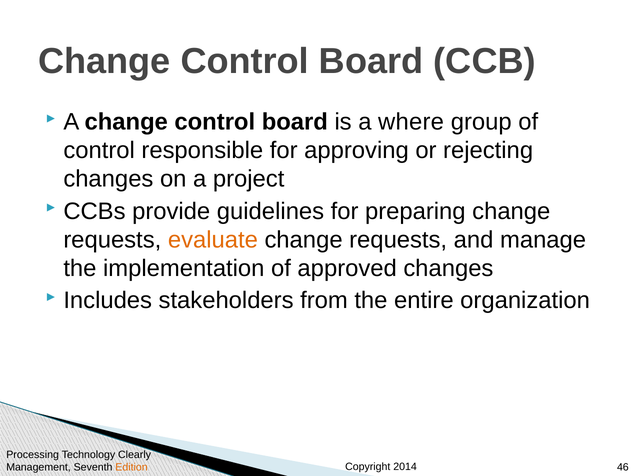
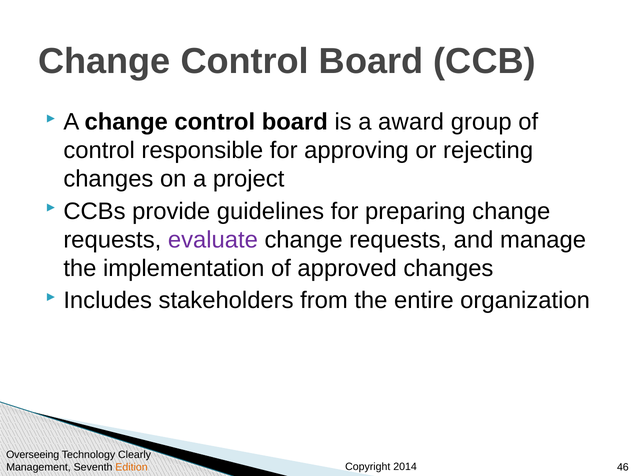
where: where -> award
evaluate colour: orange -> purple
Processing: Processing -> Overseeing
